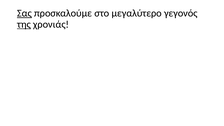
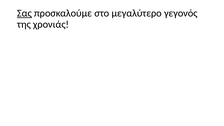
της underline: present -> none
